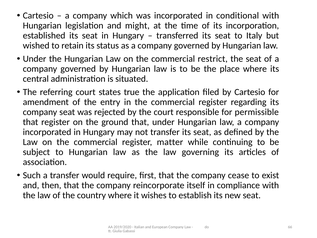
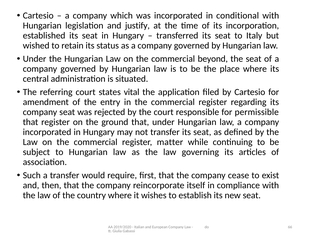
might: might -> justify
restrict: restrict -> beyond
true: true -> vital
